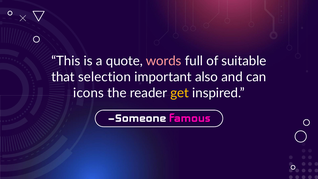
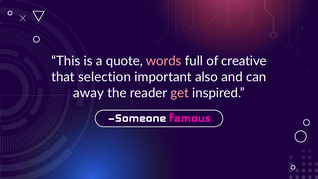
suitable: suitable -> creative
icons: icons -> away
get colour: yellow -> pink
